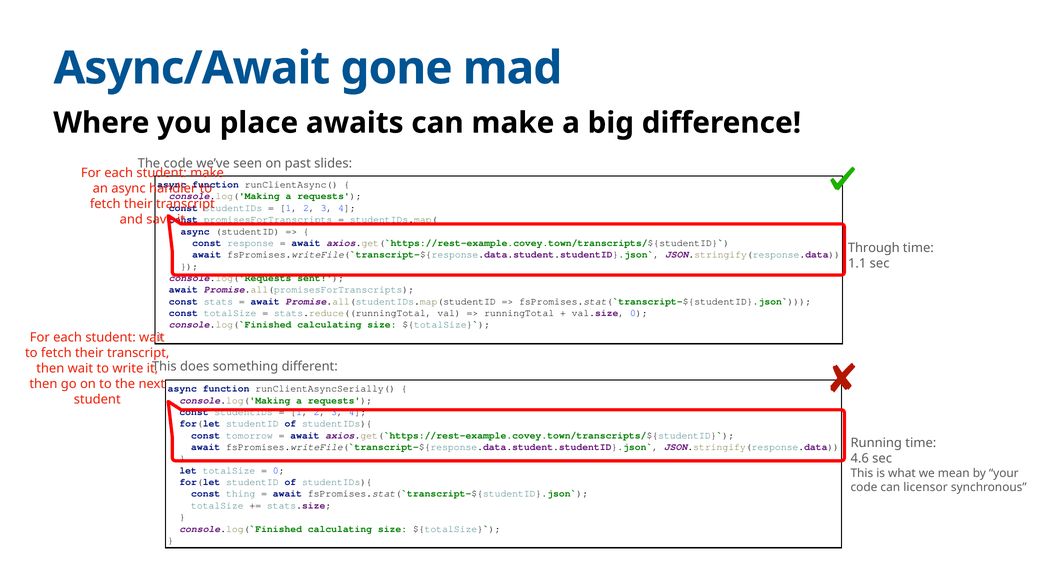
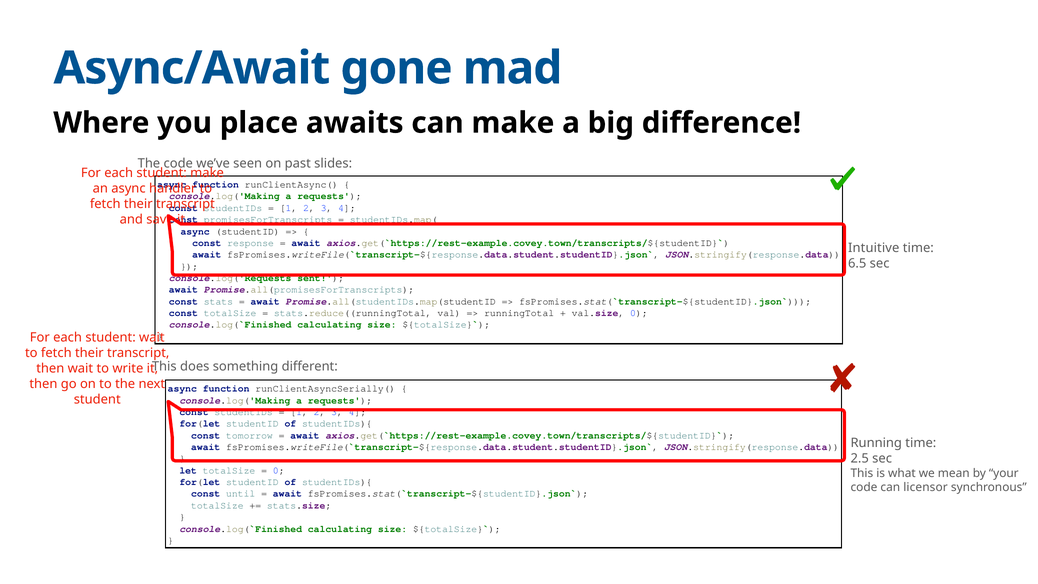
Through: Through -> Intuitive
1.1: 1.1 -> 6.5
4.6: 4.6 -> 2.5
thing: thing -> until
